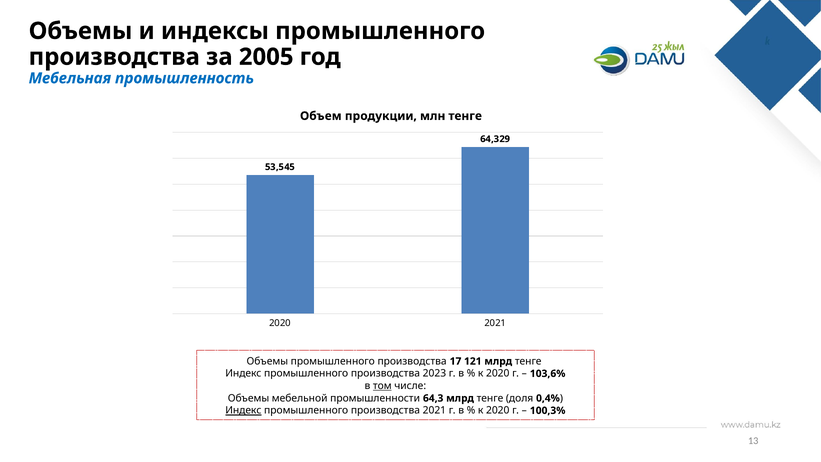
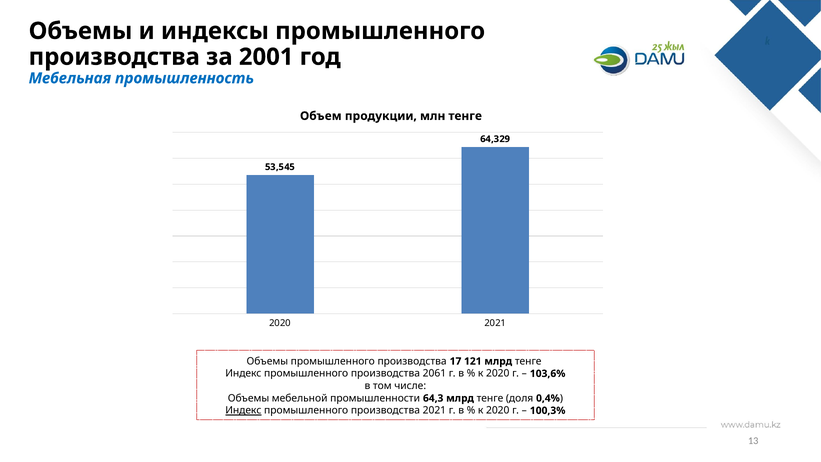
2005: 2005 -> 2001
2023: 2023 -> 2061
том underline: present -> none
